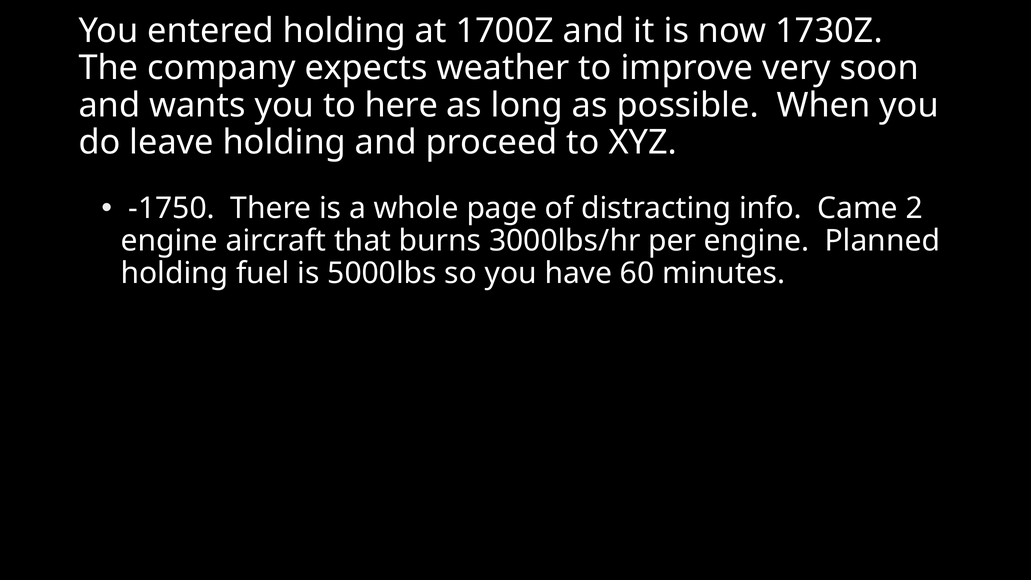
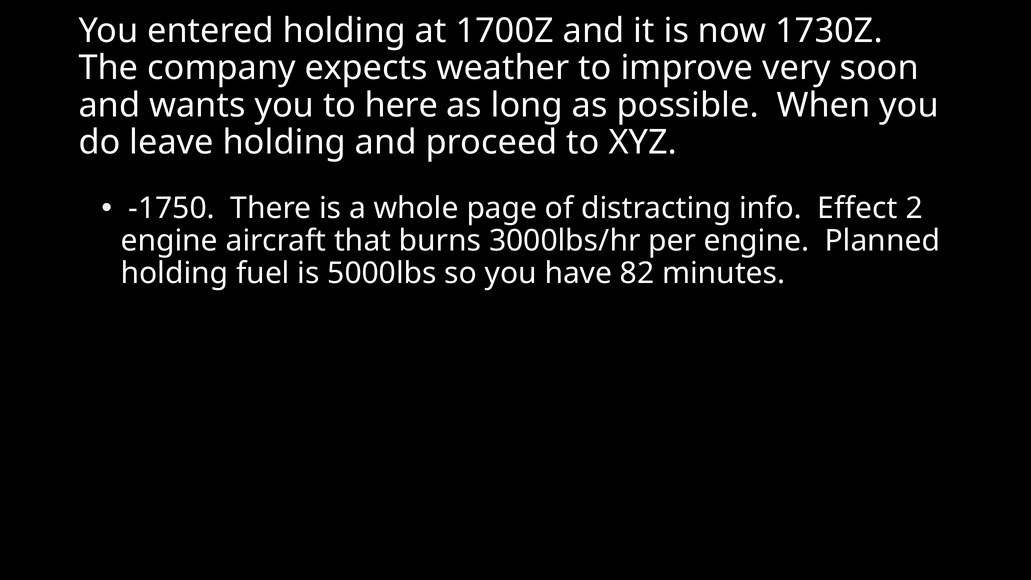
Came: Came -> Effect
60: 60 -> 82
